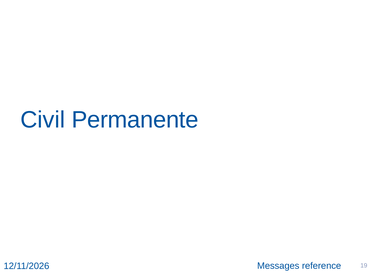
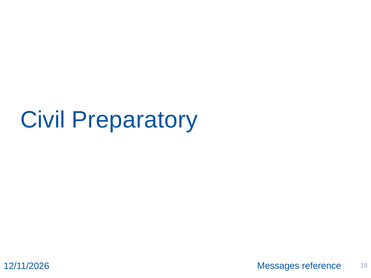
Permanente: Permanente -> Preparatory
